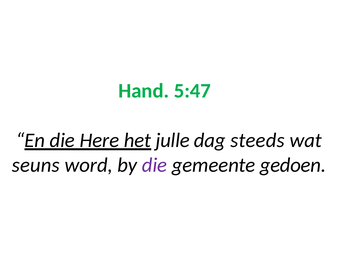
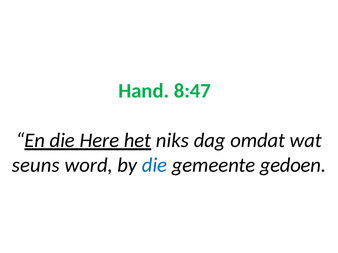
5:47: 5:47 -> 8:47
julle: julle -> niks
steeds: steeds -> omdat
die at (154, 165) colour: purple -> blue
